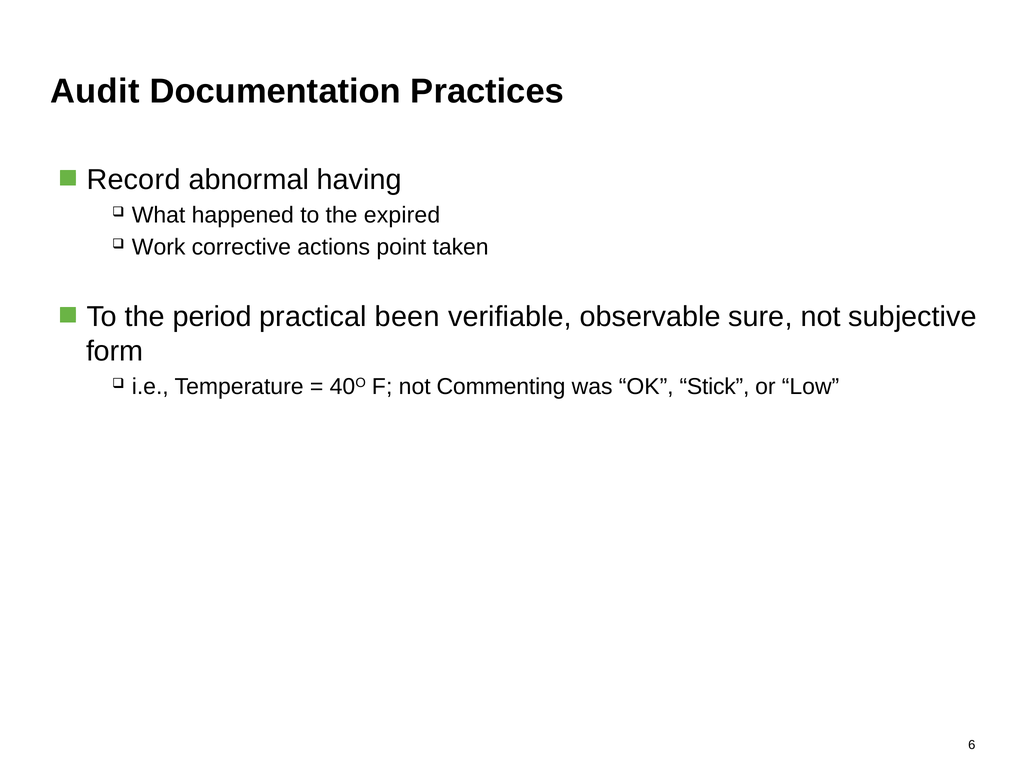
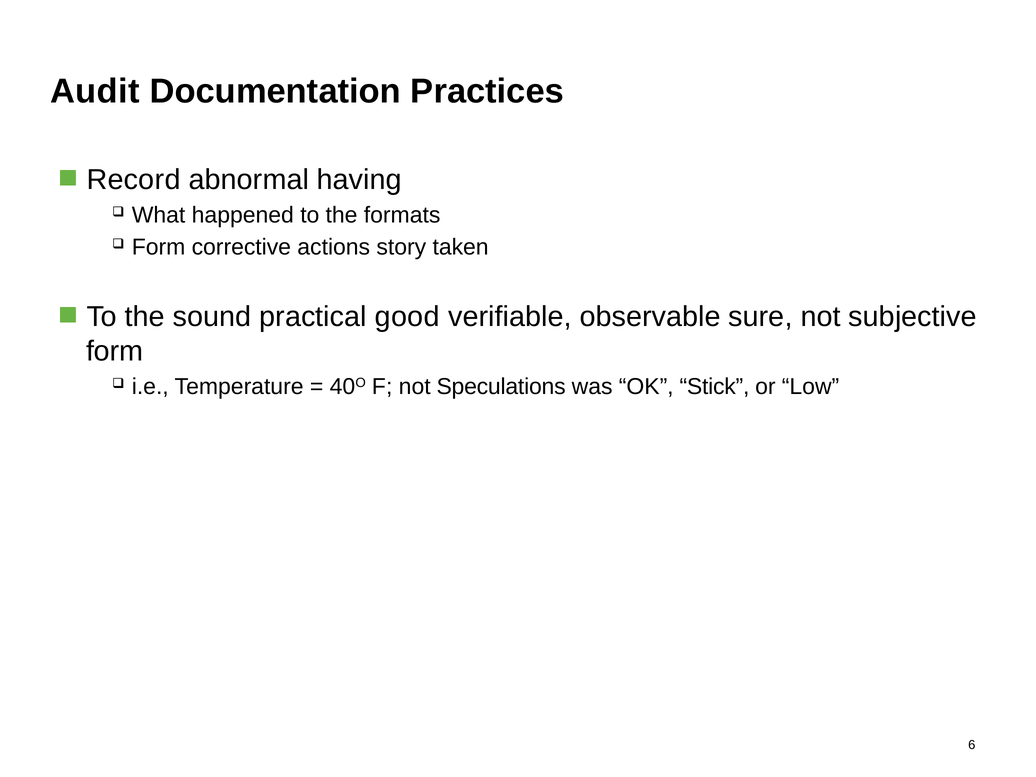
expired: expired -> formats
Work at (159, 247): Work -> Form
point: point -> story
period: period -> sound
been: been -> good
Commenting: Commenting -> Speculations
